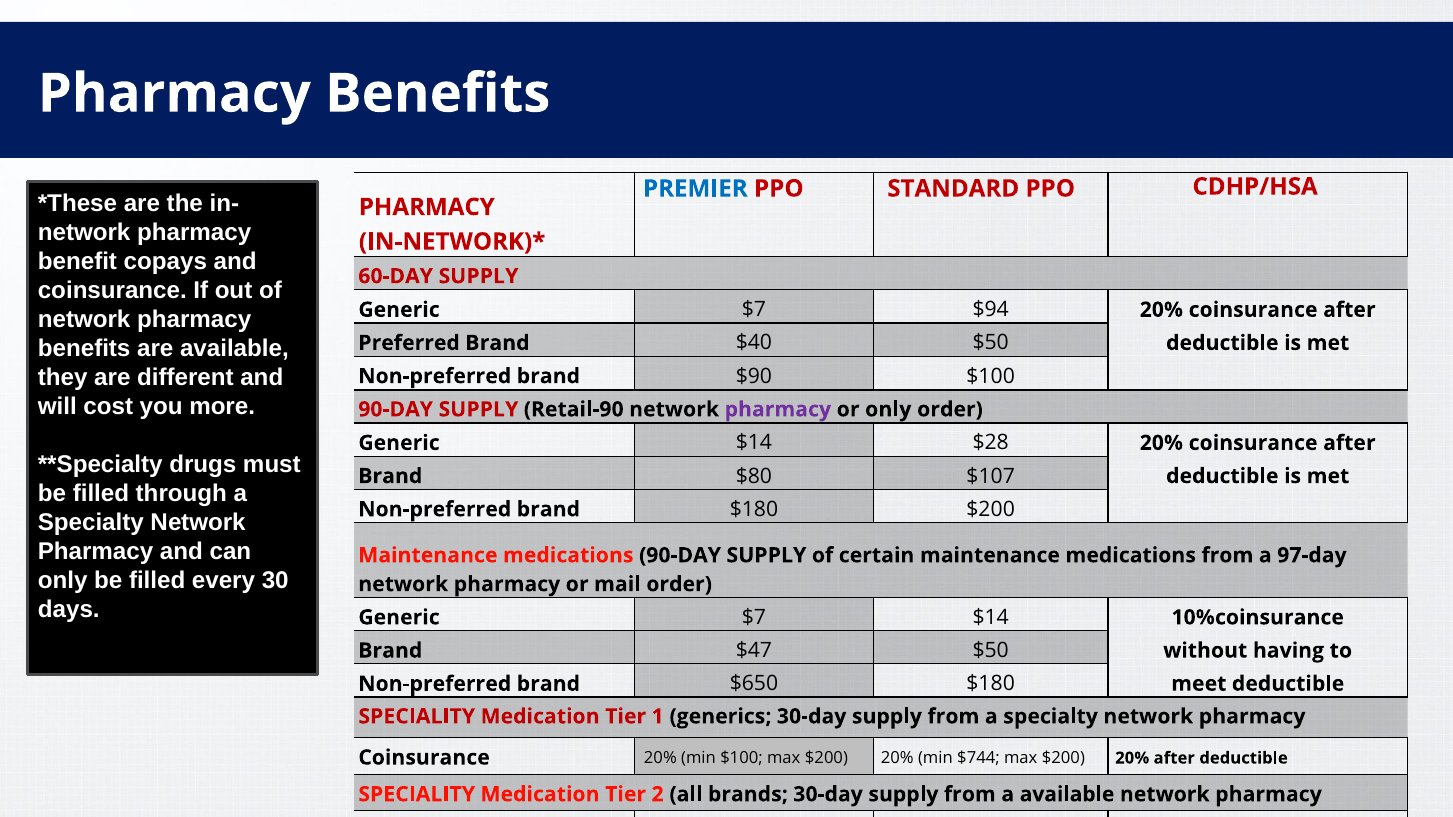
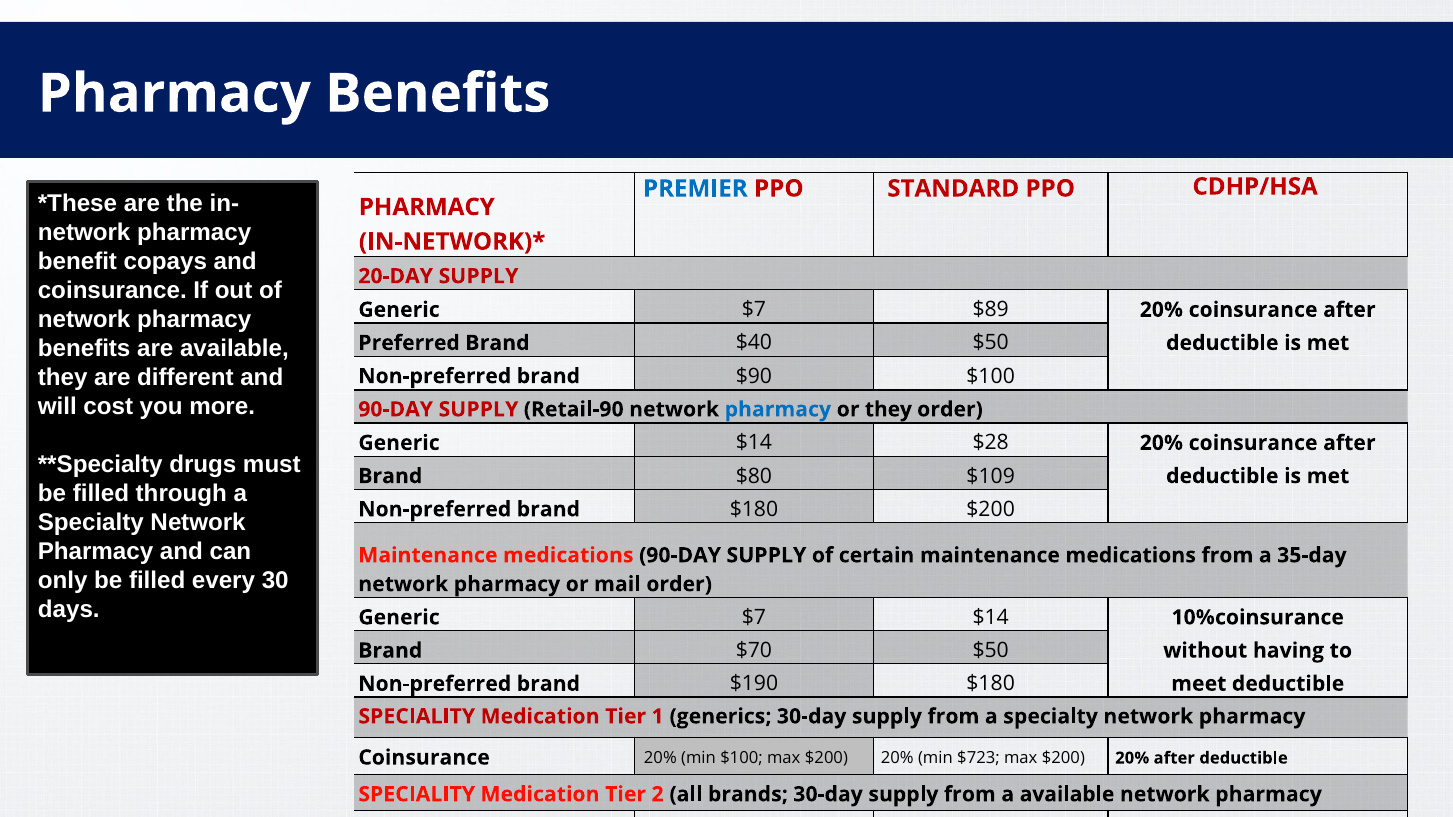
60-DAY: 60-DAY -> 20-DAY
$94: $94 -> $89
pharmacy at (778, 410) colour: purple -> blue
or only: only -> they
$107: $107 -> $109
97-day: 97-day -> 35-day
$47: $47 -> $70
$650: $650 -> $190
$744: $744 -> $723
